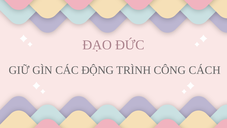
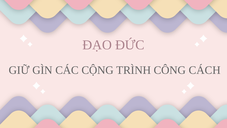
ĐỘNG: ĐỘNG -> CỘNG
